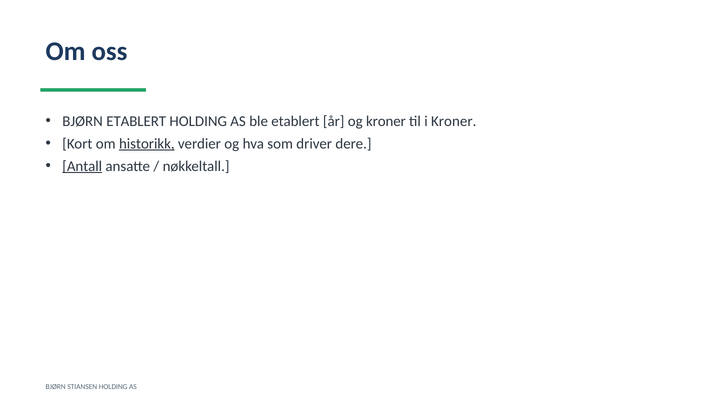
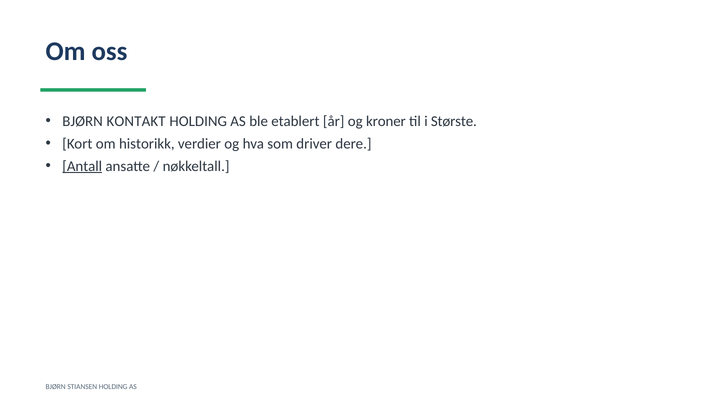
BJØRN ETABLERT: ETABLERT -> KONTAKT
i Kroner: Kroner -> Største
historikk underline: present -> none
